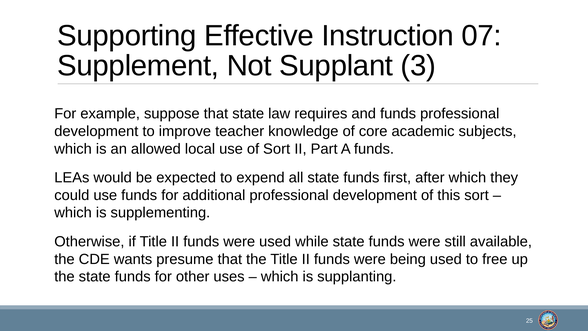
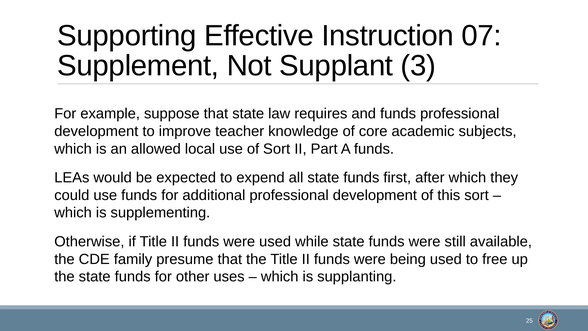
wants: wants -> family
